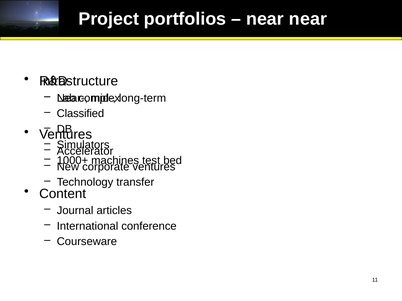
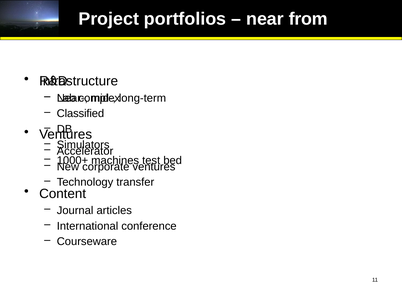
near near: near -> from
